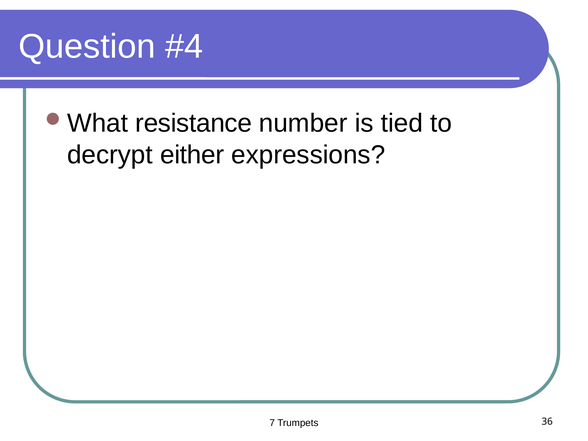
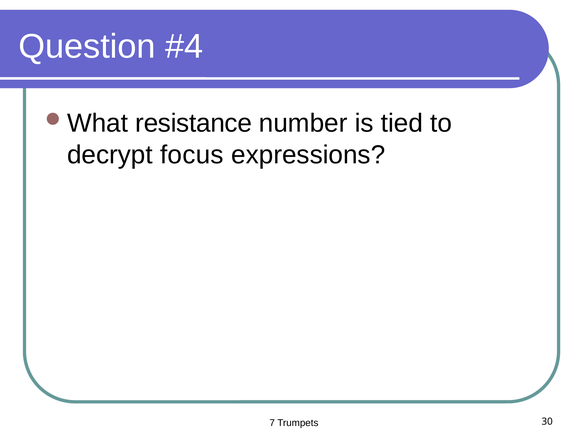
either: either -> focus
36: 36 -> 30
